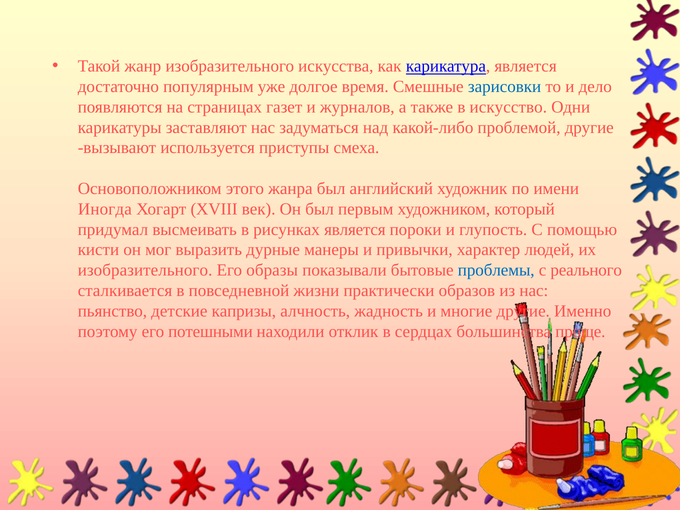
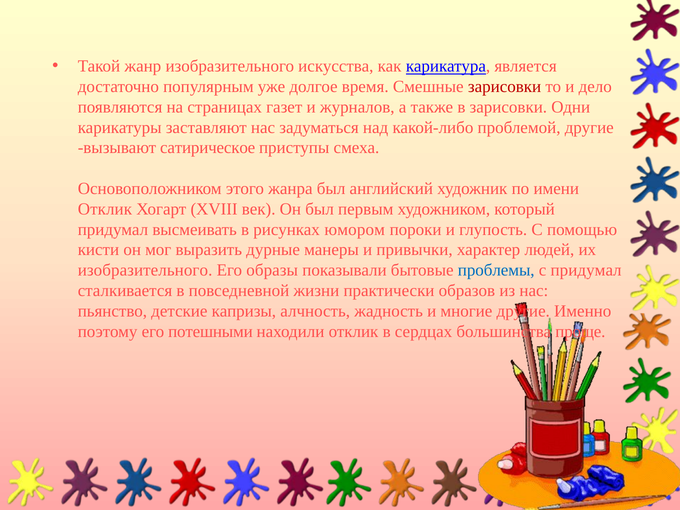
зарисовки at (505, 87) colour: blue -> red
в искусство: искусство -> зарисовки
используется: используется -> сатирическое
Иногда at (105, 209): Иногда -> Отклик
рисунках является: является -> юмором
с реального: реального -> придумал
